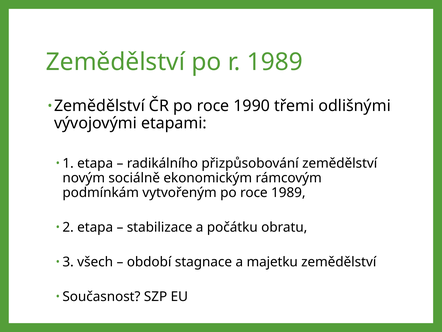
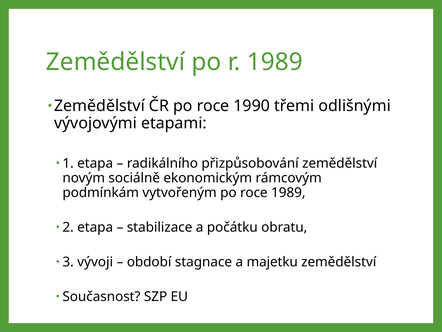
všech: všech -> vývoji
